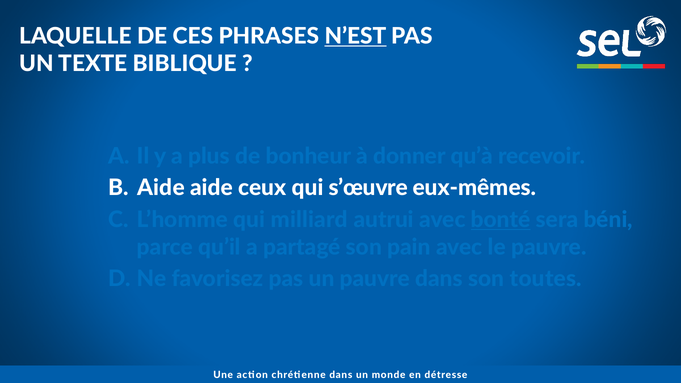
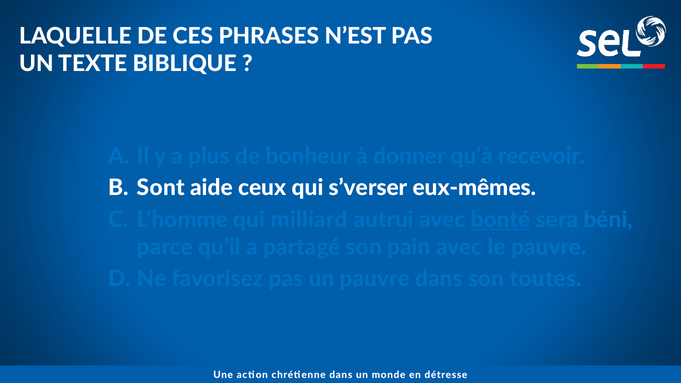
N’EST underline: present -> none
Aide at (161, 188): Aide -> Sont
s’œuvre: s’œuvre -> s’verser
